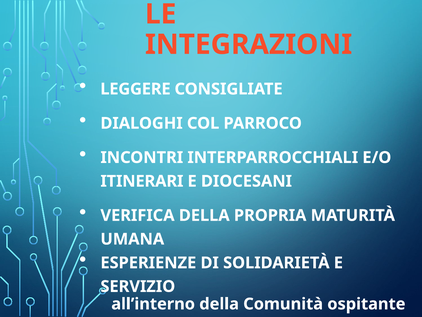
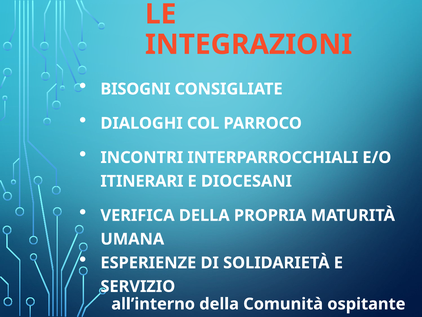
LEGGERE: LEGGERE -> BISOGNI
